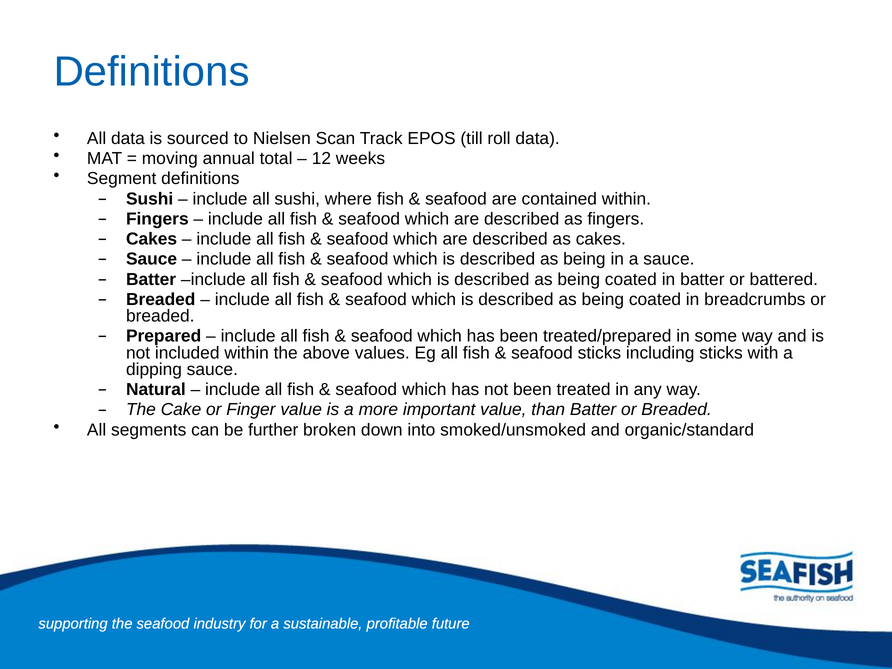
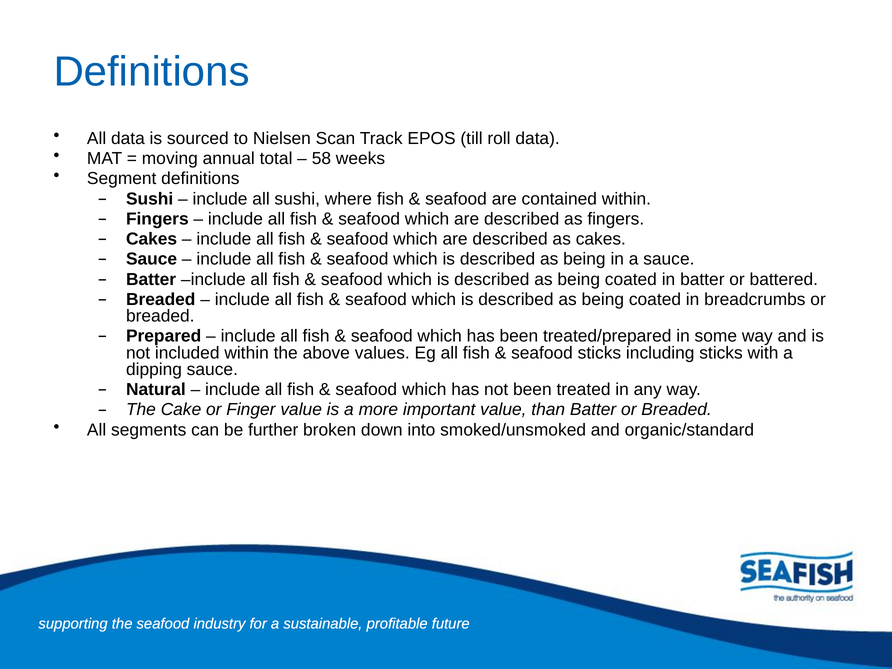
12: 12 -> 58
